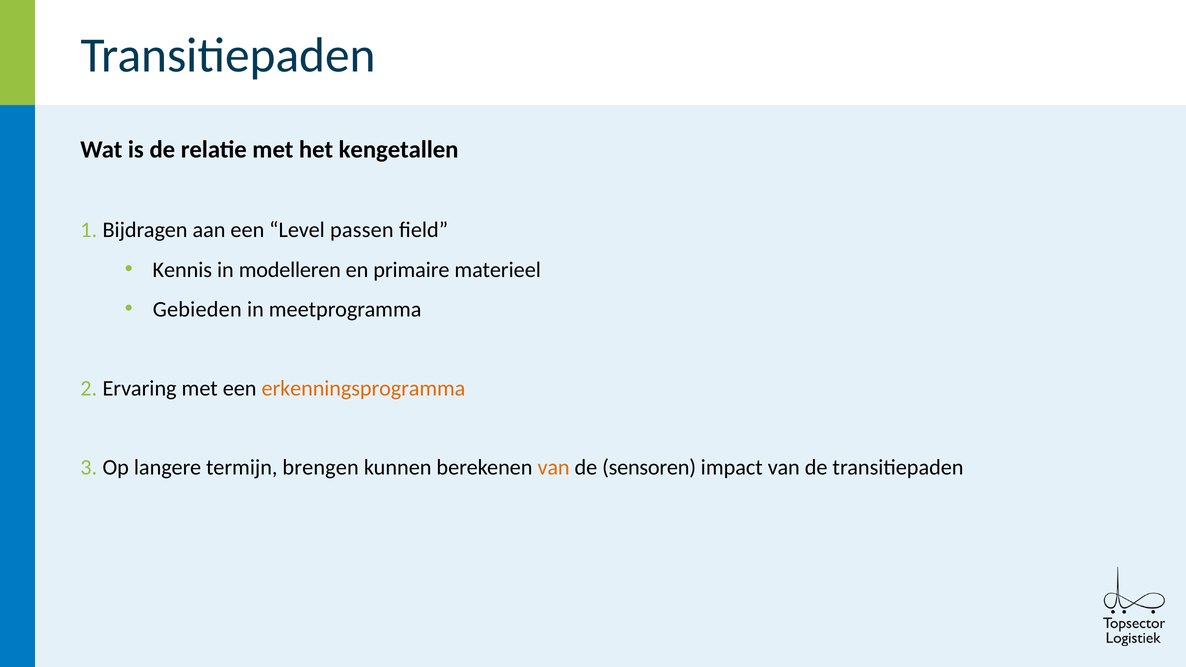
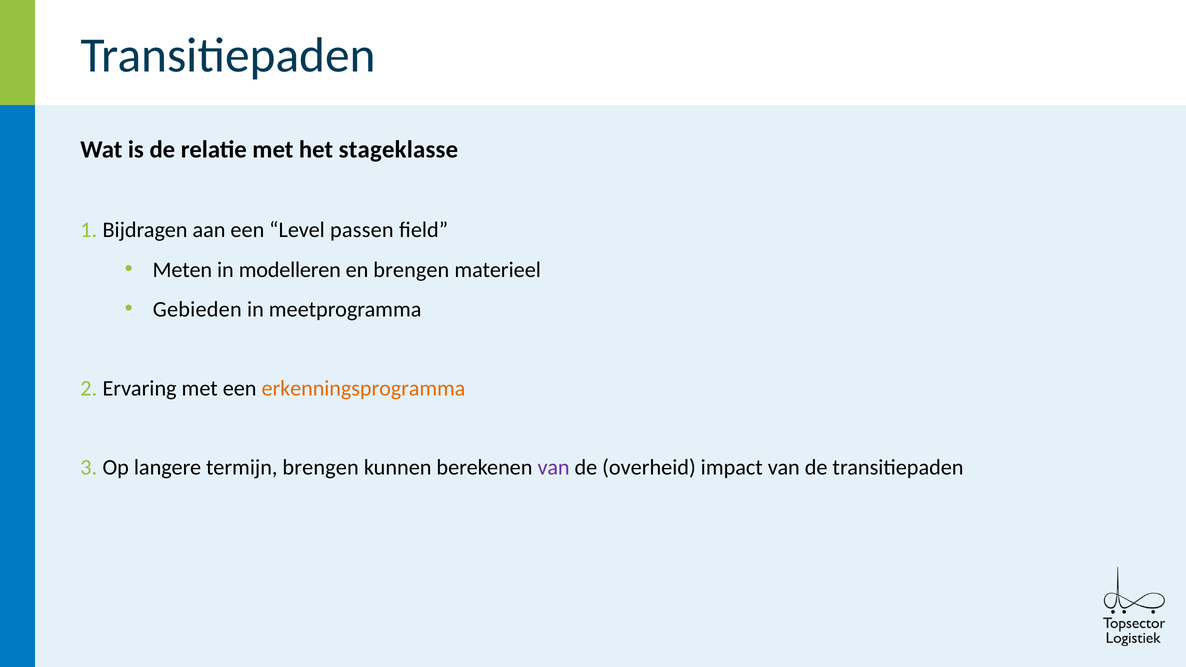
kengetallen: kengetallen -> stageklasse
Kennis: Kennis -> Meten
en primaire: primaire -> brengen
van at (554, 467) colour: orange -> purple
sensoren: sensoren -> overheid
